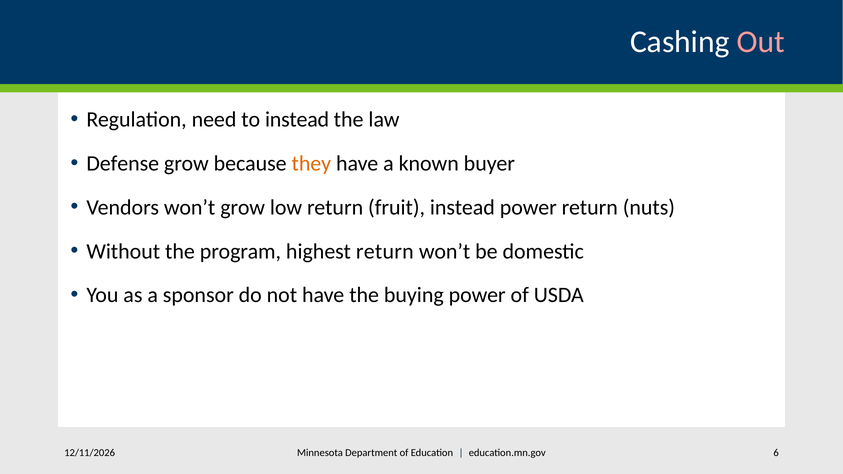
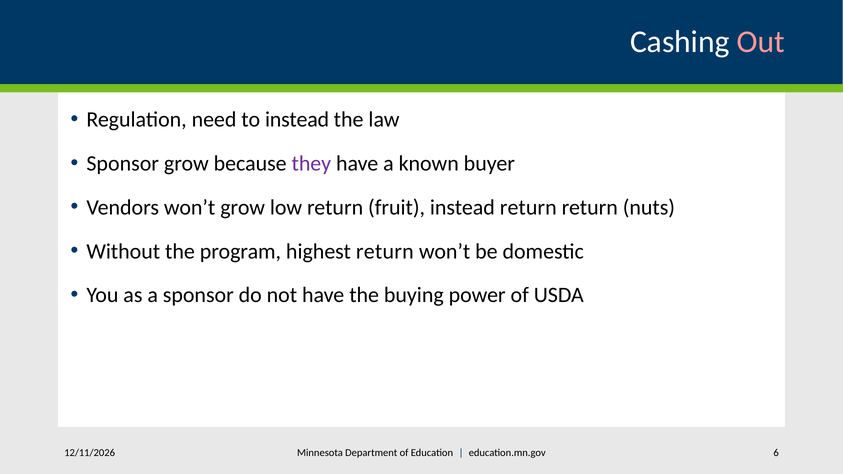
Defense at (123, 164): Defense -> Sponsor
they colour: orange -> purple
instead power: power -> return
